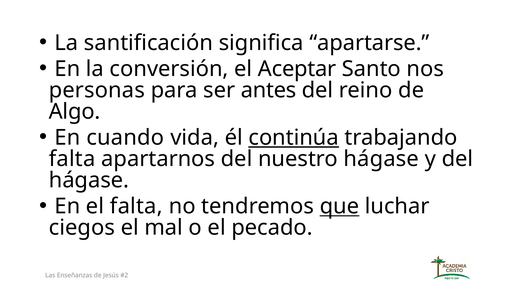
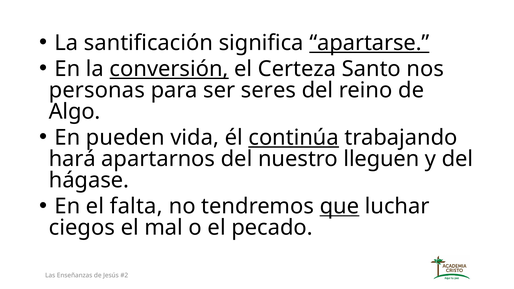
apartarse underline: none -> present
conversión underline: none -> present
Aceptar: Aceptar -> Certeza
antes: antes -> seres
cuando: cuando -> pueden
falta at (72, 159): falta -> hará
nuestro hágase: hágase -> lleguen
